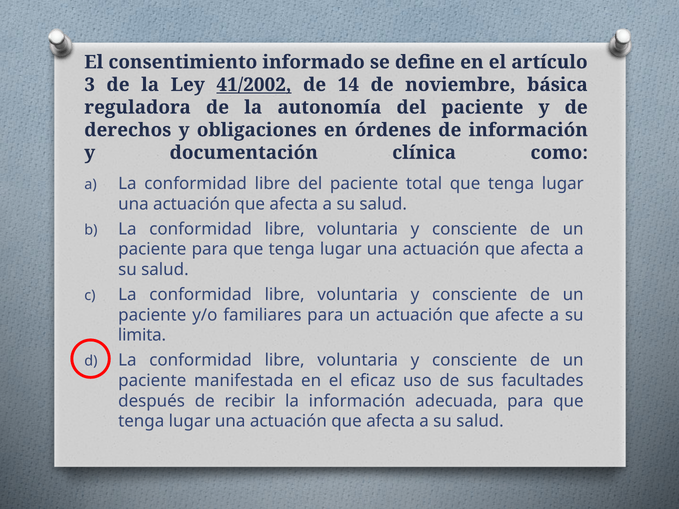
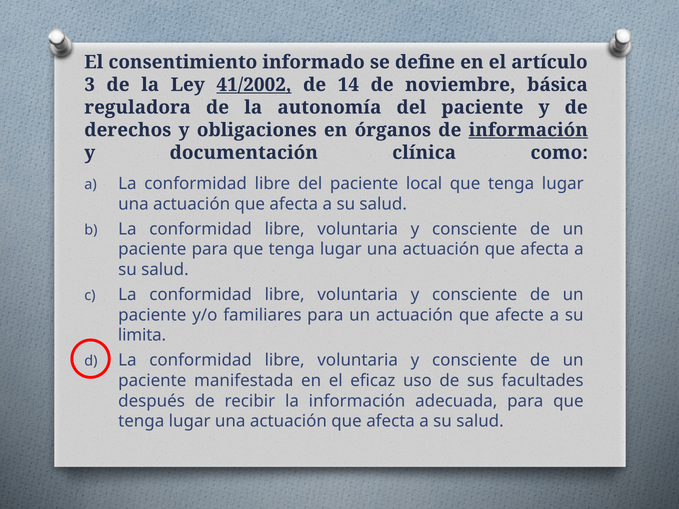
órdenes: órdenes -> órganos
información at (528, 130) underline: none -> present
total: total -> local
